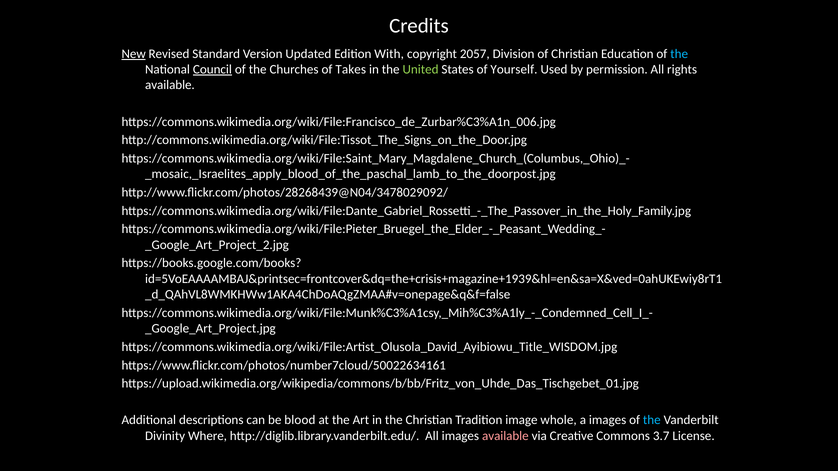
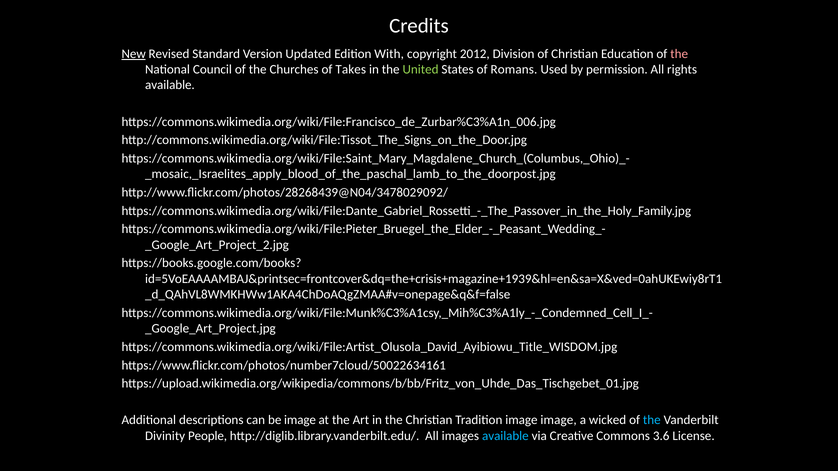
2057: 2057 -> 2012
the at (679, 54) colour: light blue -> pink
Council underline: present -> none
Yourself: Yourself -> Romans
be blood: blood -> image
image whole: whole -> image
a images: images -> wicked
Where: Where -> People
available at (505, 436) colour: pink -> light blue
3.7: 3.7 -> 3.6
